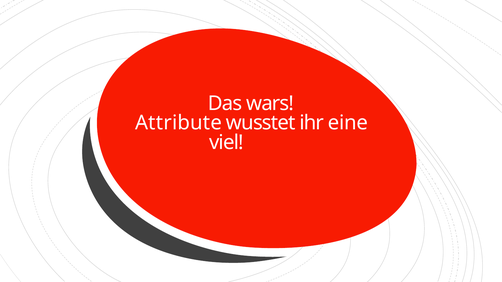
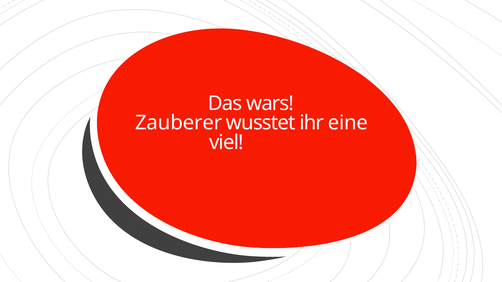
Attribute: Attribute -> Zauberer
